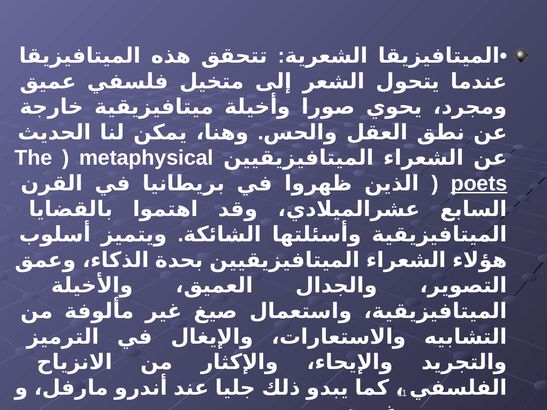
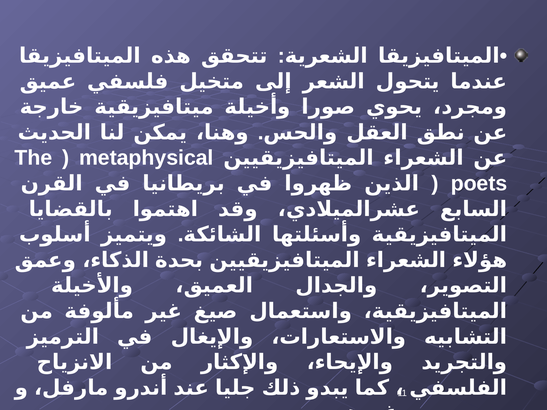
poets underline: present -> none
